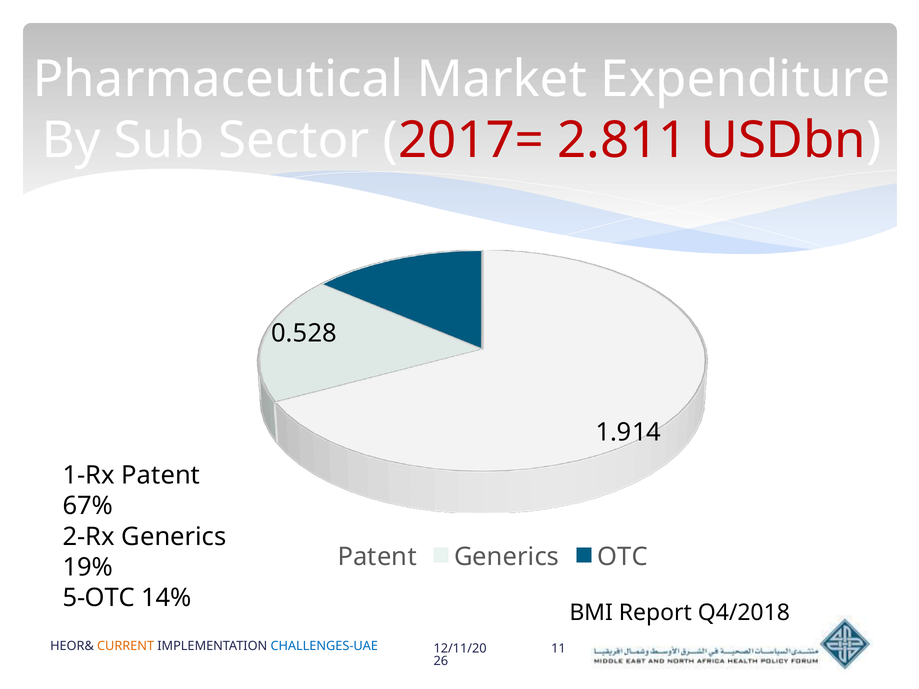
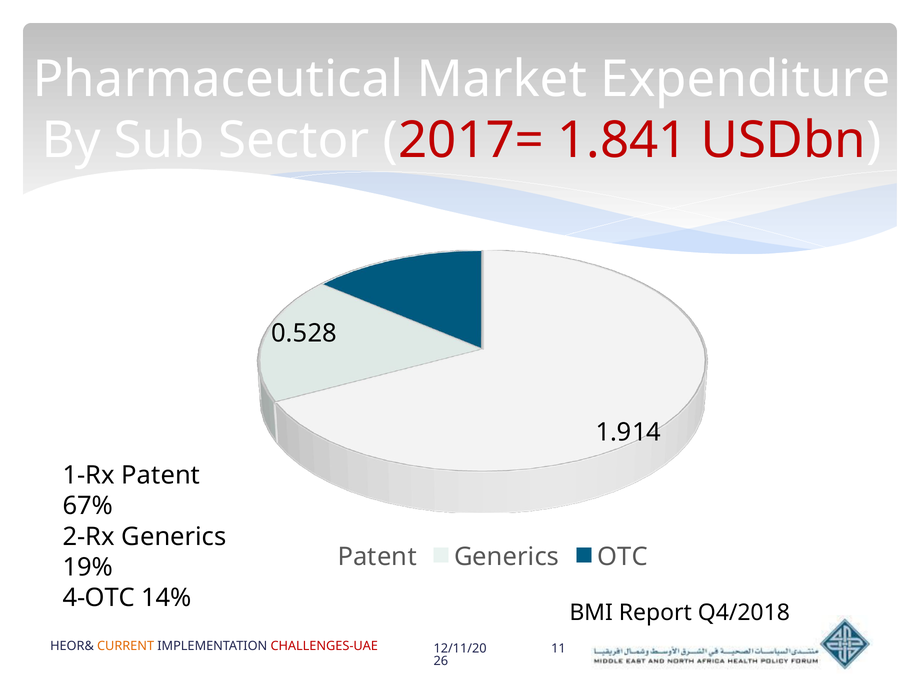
2.811: 2.811 -> 1.841
5-OTC: 5-OTC -> 4-OTC
CHALLENGES-UAE colour: blue -> red
